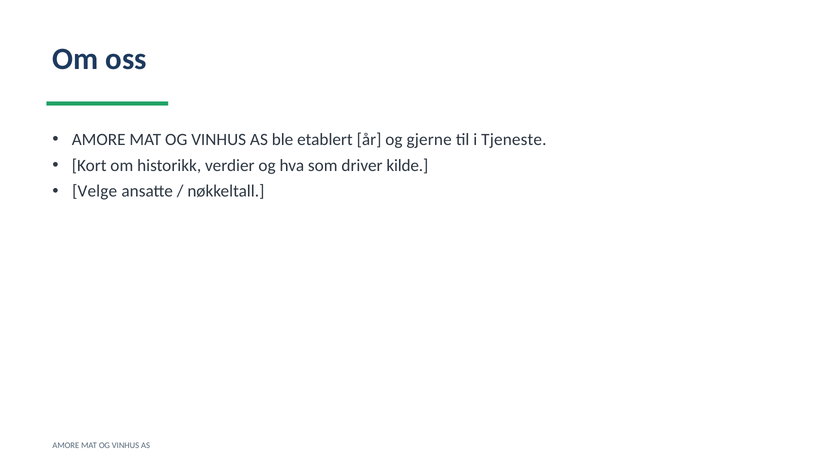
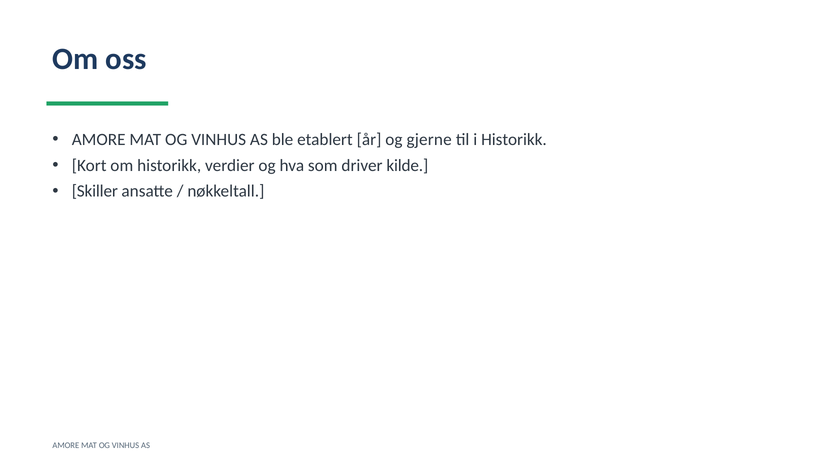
i Tjeneste: Tjeneste -> Historikk
Velge: Velge -> Skiller
